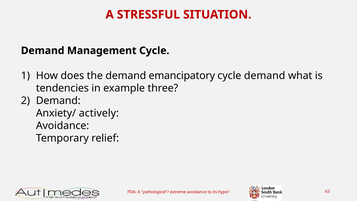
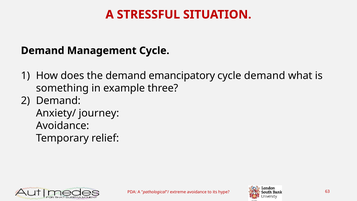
tendencies: tendencies -> something
actively: actively -> journey
